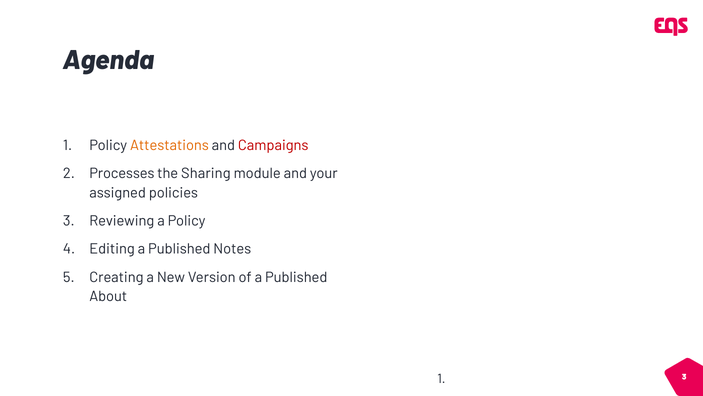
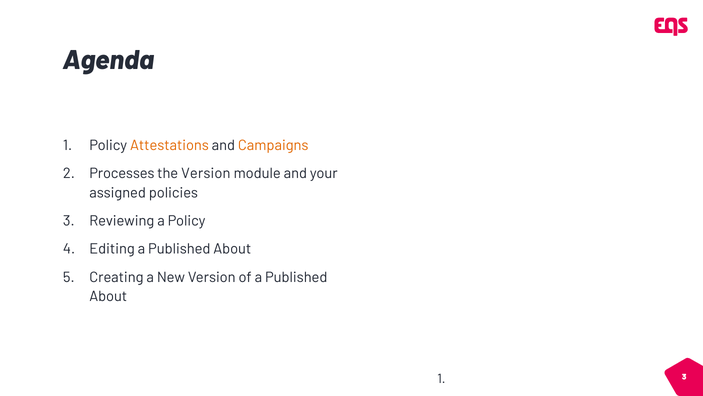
Campaigns colour: red -> orange
the Sharing: Sharing -> Version
Editing a Published Notes: Notes -> About
